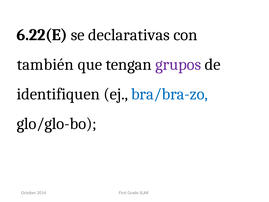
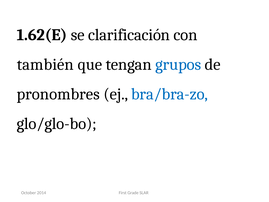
6.22(E: 6.22(E -> 1.62(E
declarativas: declarativas -> clarificación
grupos colour: purple -> blue
identifiquen: identifiquen -> pronombres
